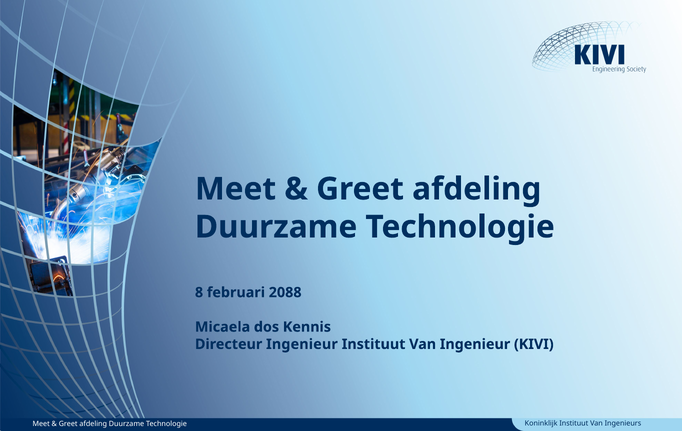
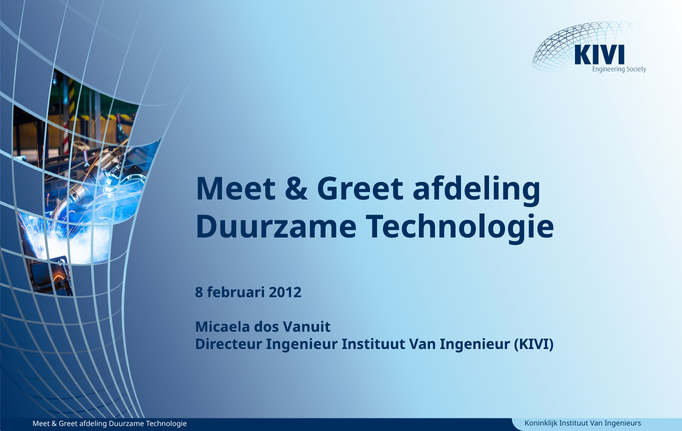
2088: 2088 -> 2012
Kennis: Kennis -> Vanuit
